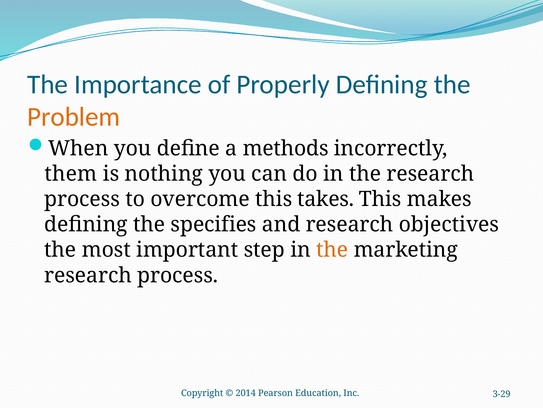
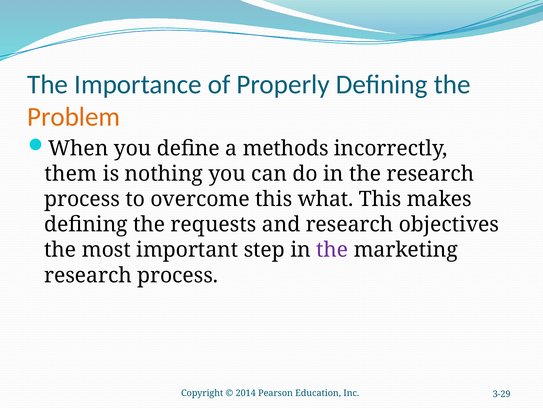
takes: takes -> what
specifies: specifies -> requests
the at (332, 250) colour: orange -> purple
